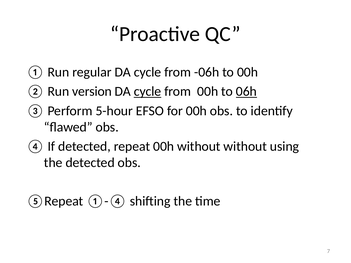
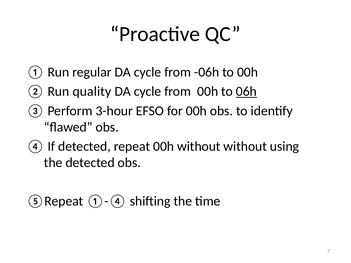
version: version -> quality
cycle at (148, 92) underline: present -> none
5-hour: 5-hour -> 3-hour
